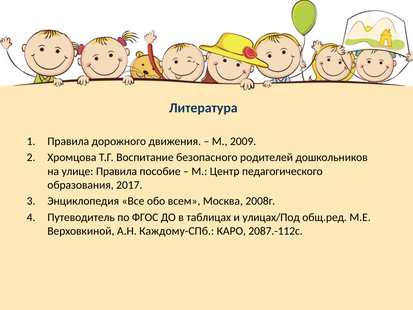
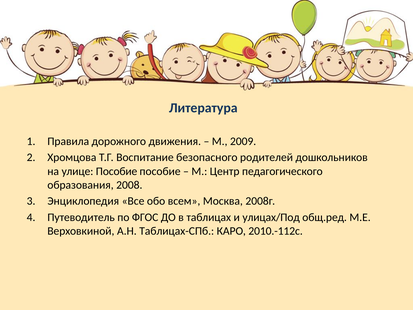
улице Правила: Правила -> Пособие
2017: 2017 -> 2008
Каждому-СПб: Каждому-СПб -> Таблицах-СПб
2087.-112с: 2087.-112с -> 2010.-112с
